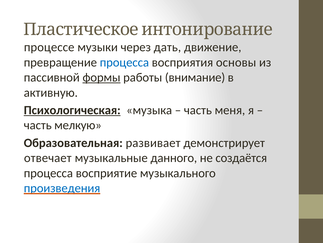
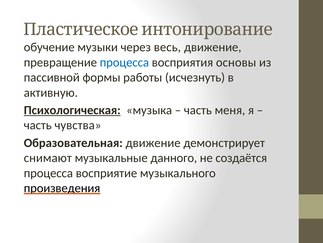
процессе: процессе -> обучение
дать: дать -> весь
формы underline: present -> none
внимание: внимание -> исчезнуть
мелкую: мелкую -> чувства
Образовательная развивает: развивает -> движение
отвечает: отвечает -> снимают
произведения colour: blue -> black
